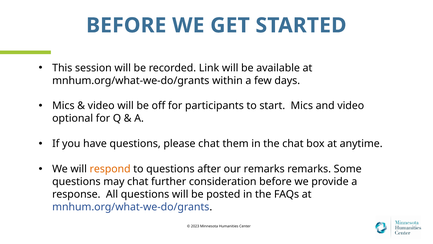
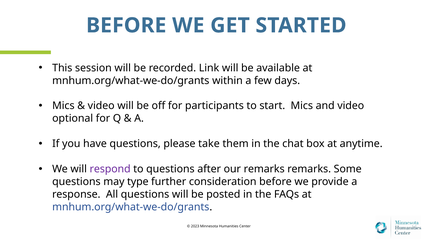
please chat: chat -> take
respond colour: orange -> purple
may chat: chat -> type
